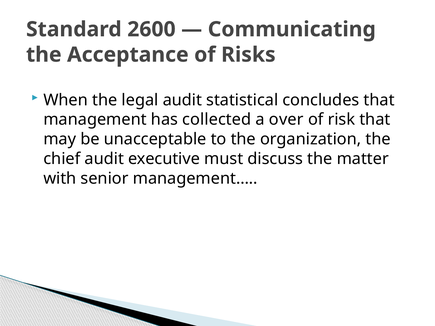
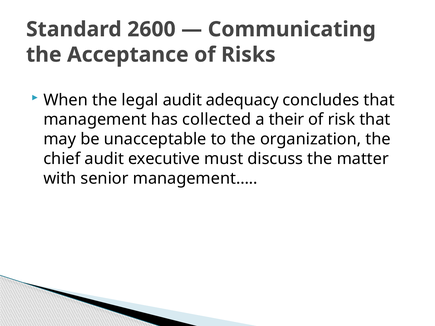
statistical: statistical -> adequacy
over: over -> their
